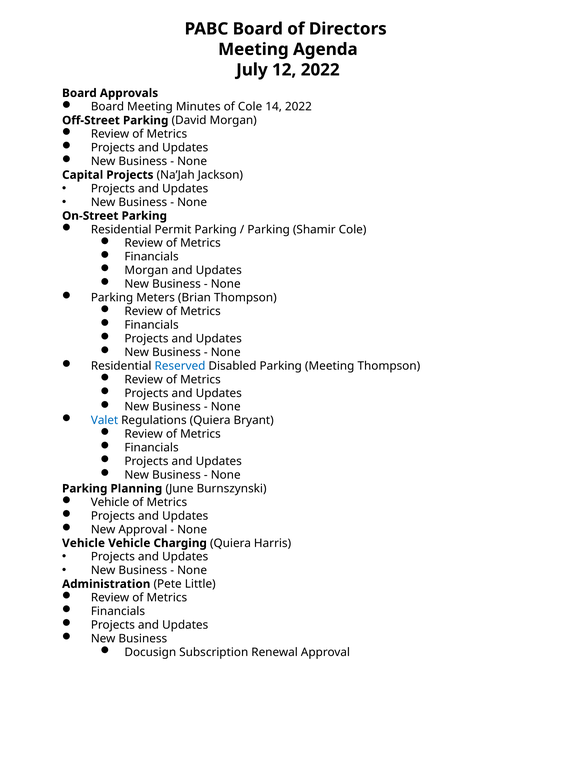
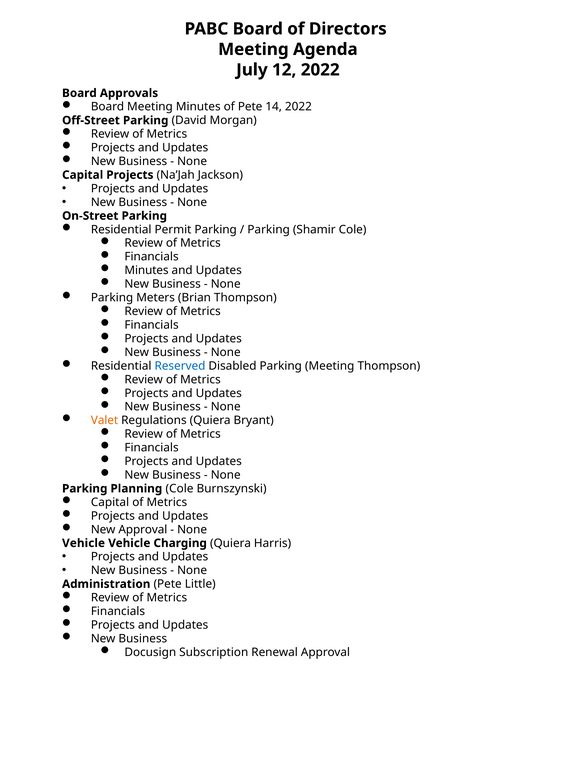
of Cole: Cole -> Pete
Morgan at (146, 270): Morgan -> Minutes
Valet colour: blue -> orange
Planning June: June -> Cole
Vehicle at (110, 502): Vehicle -> Capital
